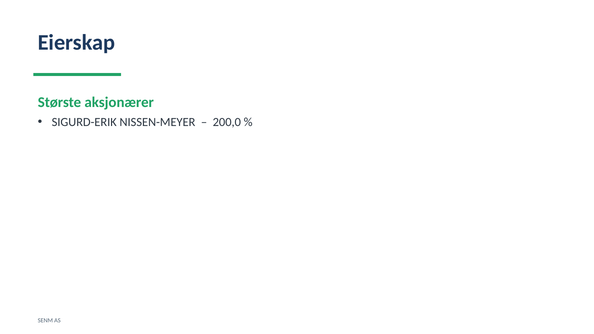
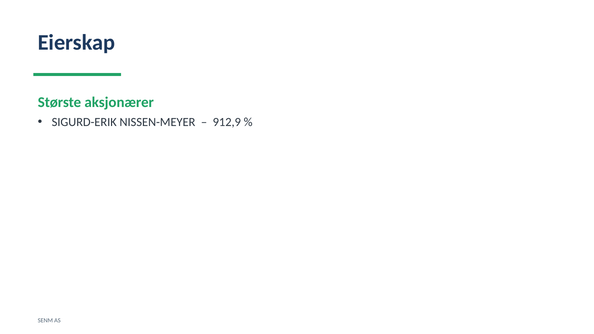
200,0: 200,0 -> 912,9
